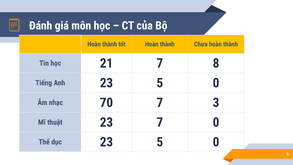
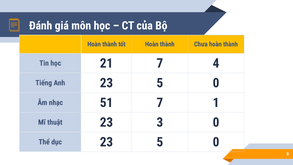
8: 8 -> 4
70: 70 -> 51
3: 3 -> 1
23 7: 7 -> 3
